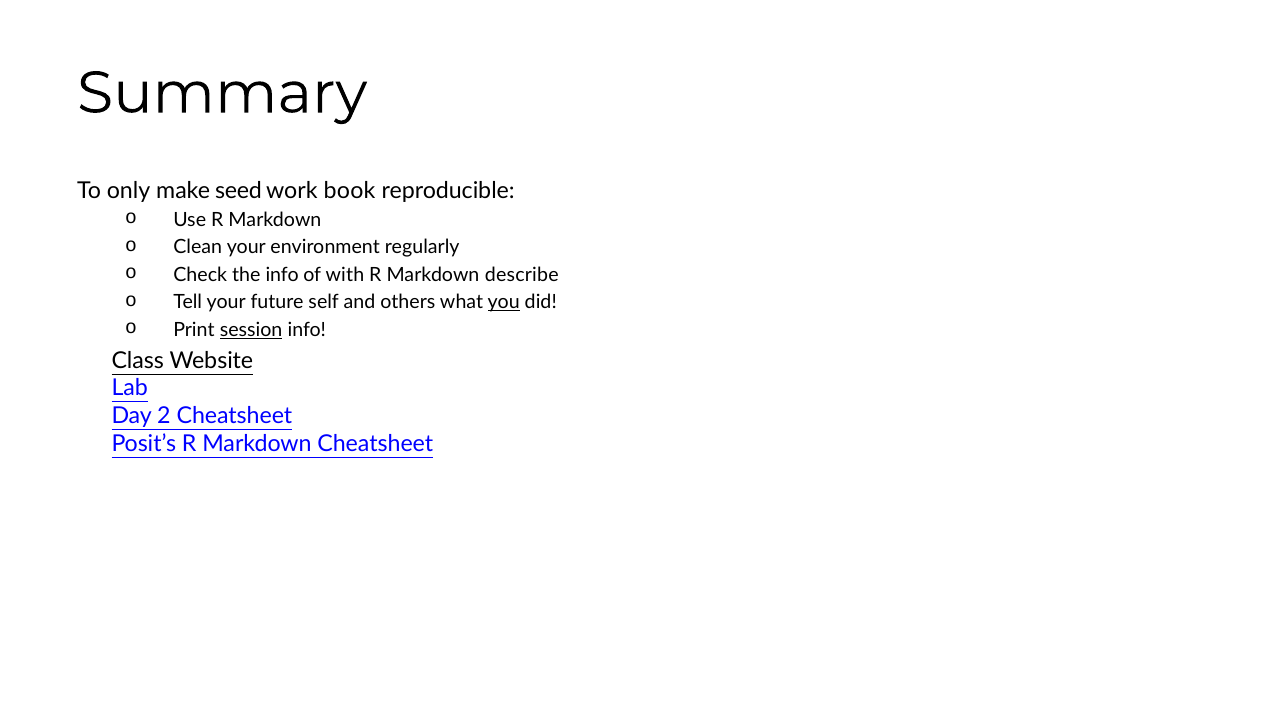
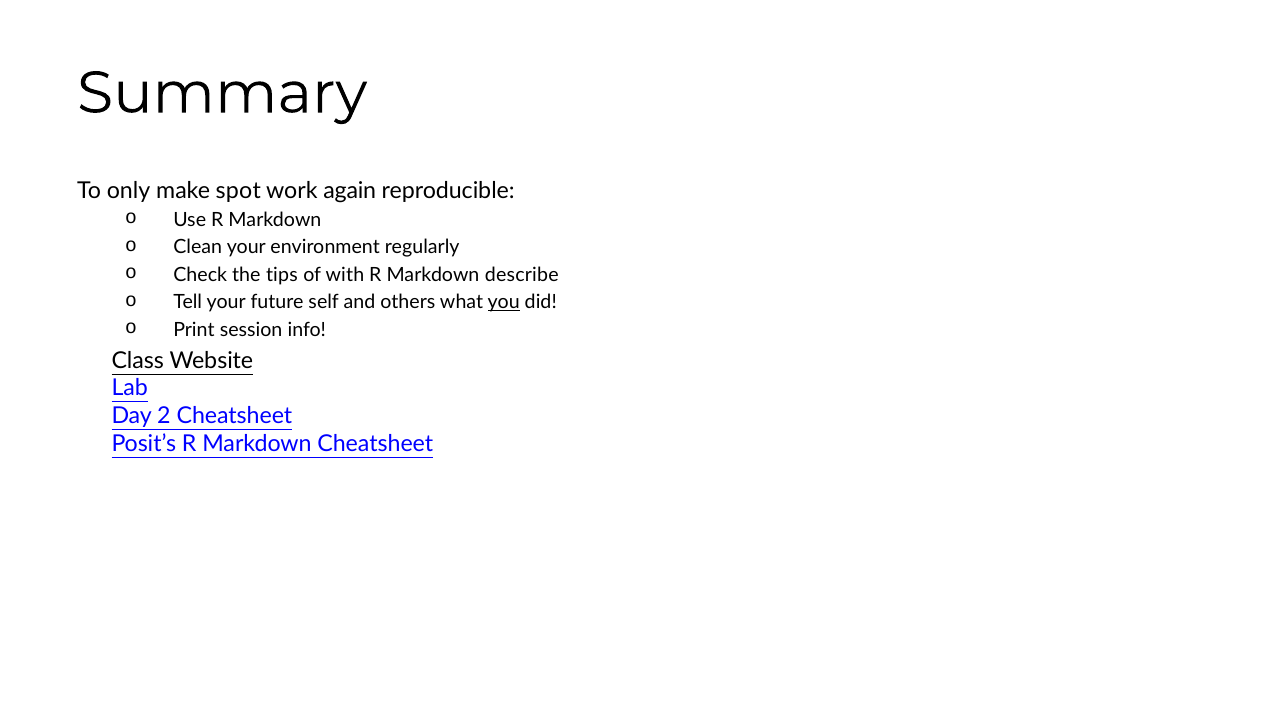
seed: seed -> spot
book: book -> again
the info: info -> tips
session underline: present -> none
